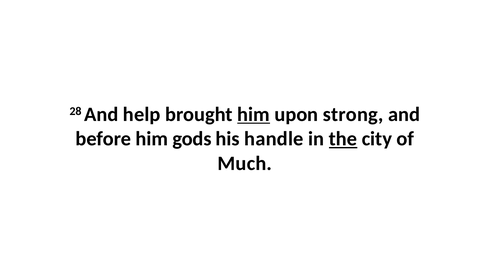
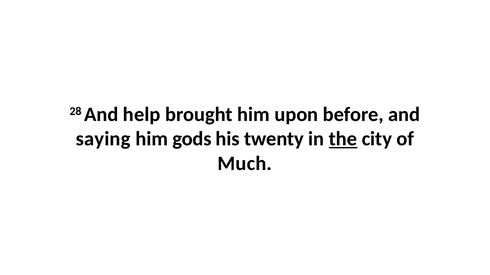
him at (254, 115) underline: present -> none
strong: strong -> before
before: before -> saying
handle: handle -> twenty
